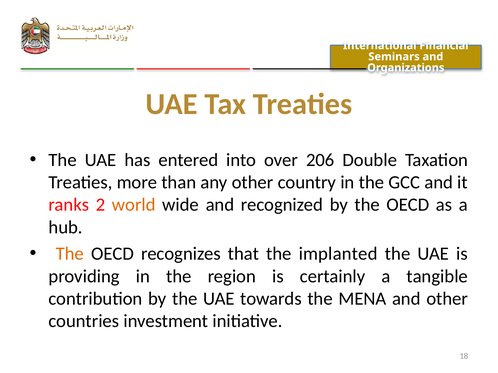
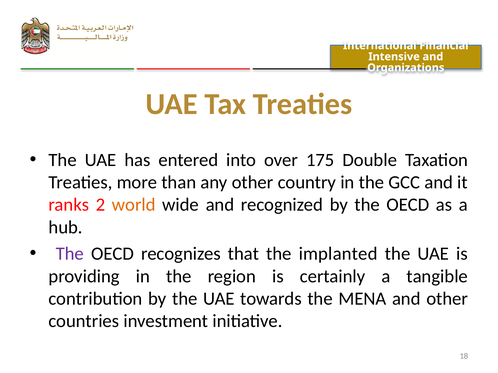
Seminars: Seminars -> Intensive
206: 206 -> 175
The at (70, 254) colour: orange -> purple
